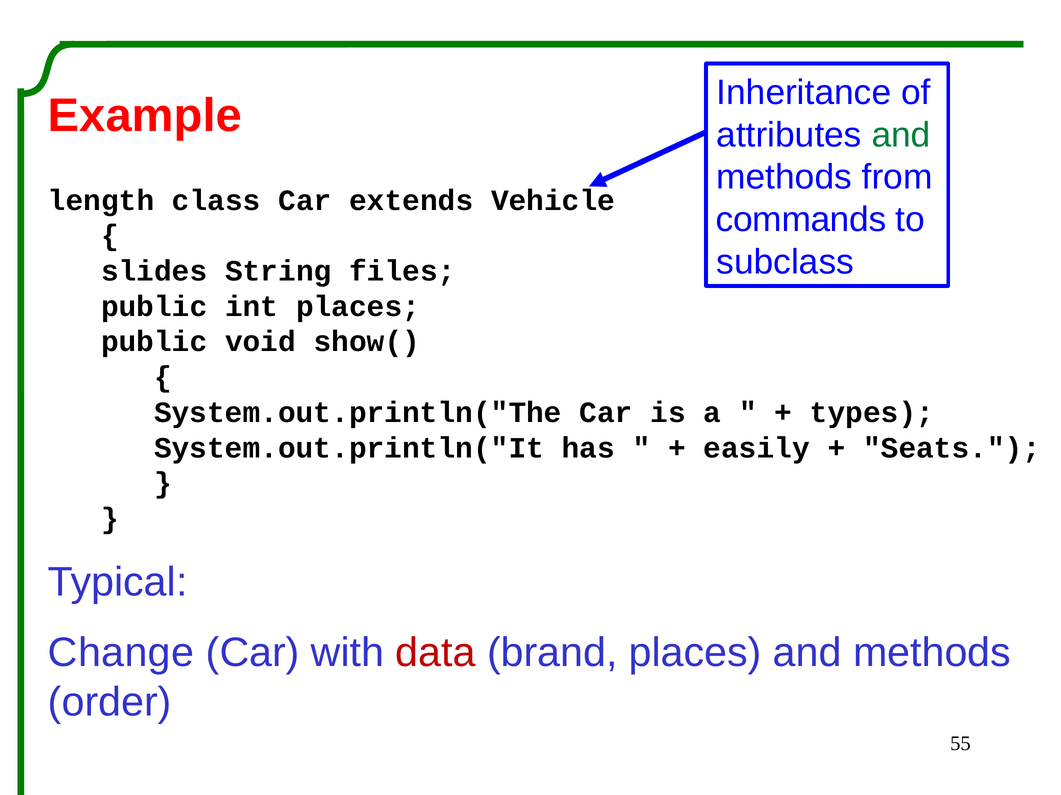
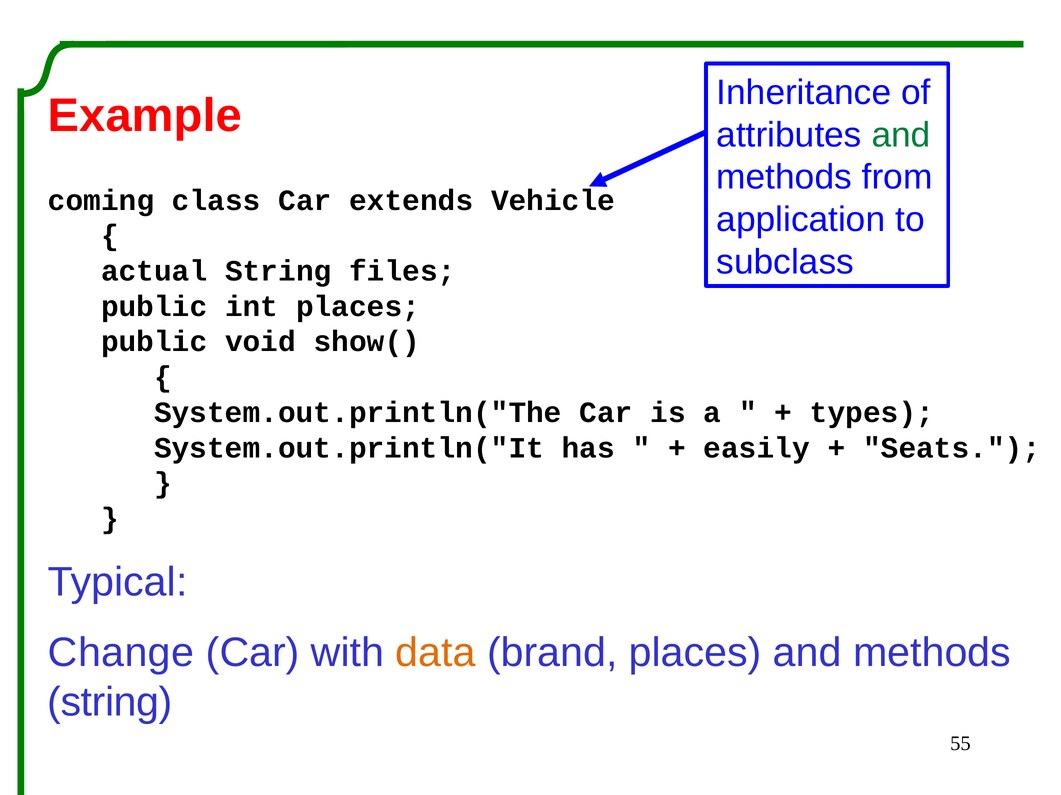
length: length -> coming
commands: commands -> application
slides: slides -> actual
data colour: red -> orange
order at (110, 703): order -> string
